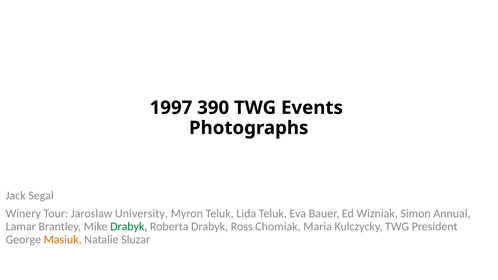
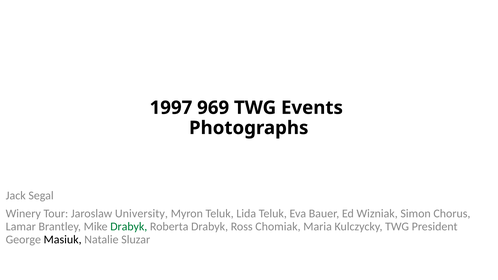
390: 390 -> 969
Annual: Annual -> Chorus
Masiuk colour: orange -> black
